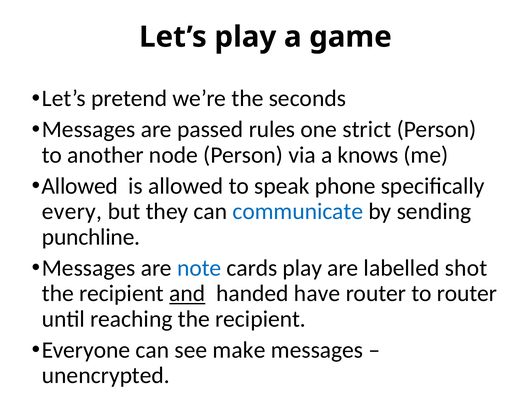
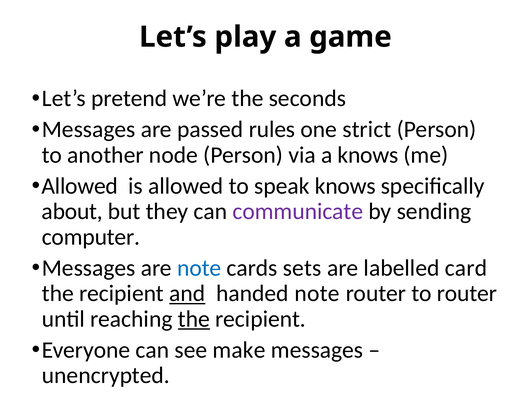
speak phone: phone -> knows
every: every -> about
communicate colour: blue -> purple
punchline: punchline -> computer
cards play: play -> sets
shot: shot -> card
handed have: have -> note
the at (194, 319) underline: none -> present
